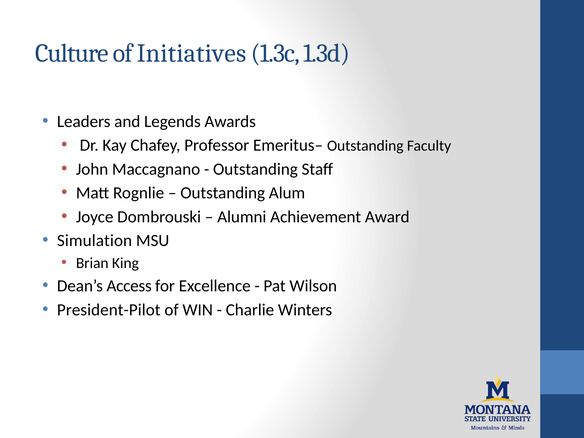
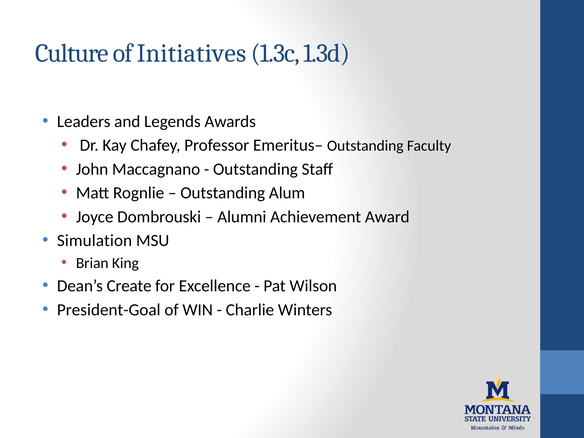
Access: Access -> Create
President-Pilot: President-Pilot -> President-Goal
